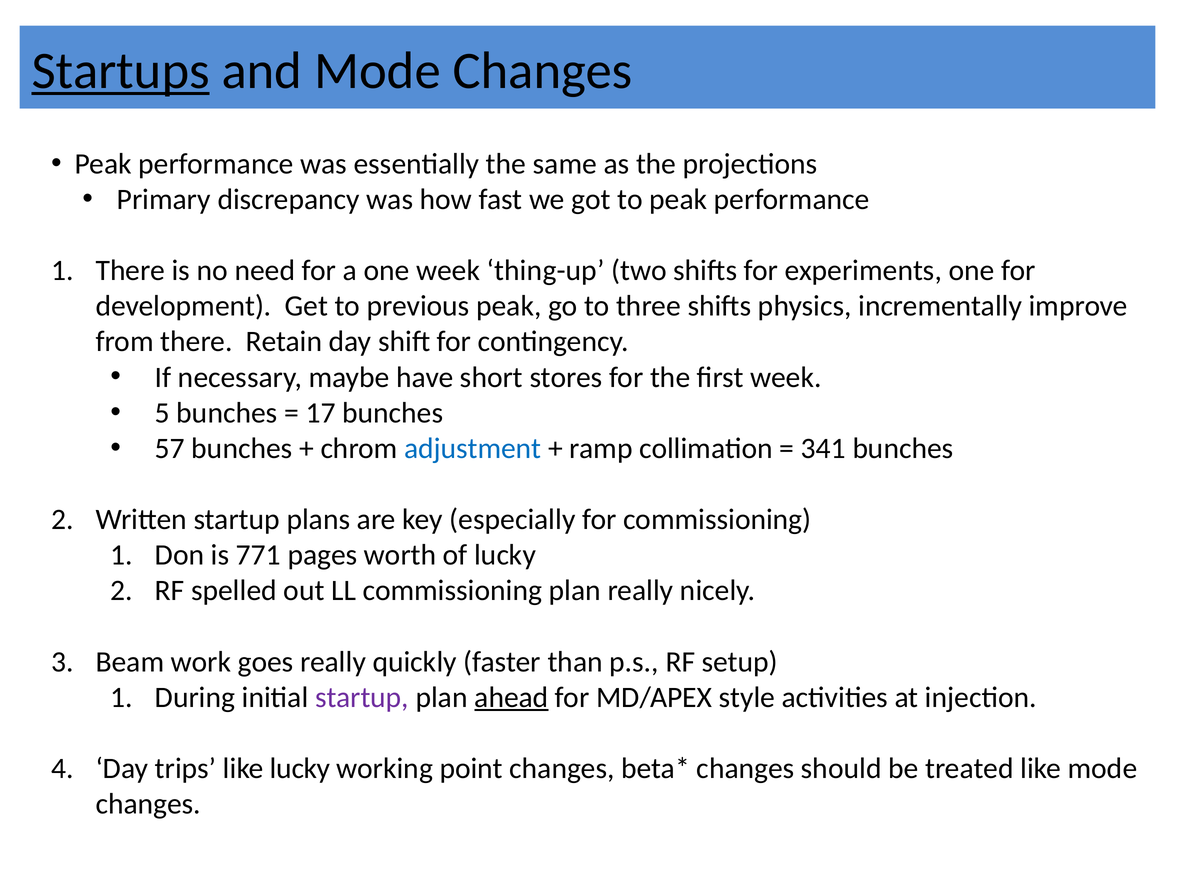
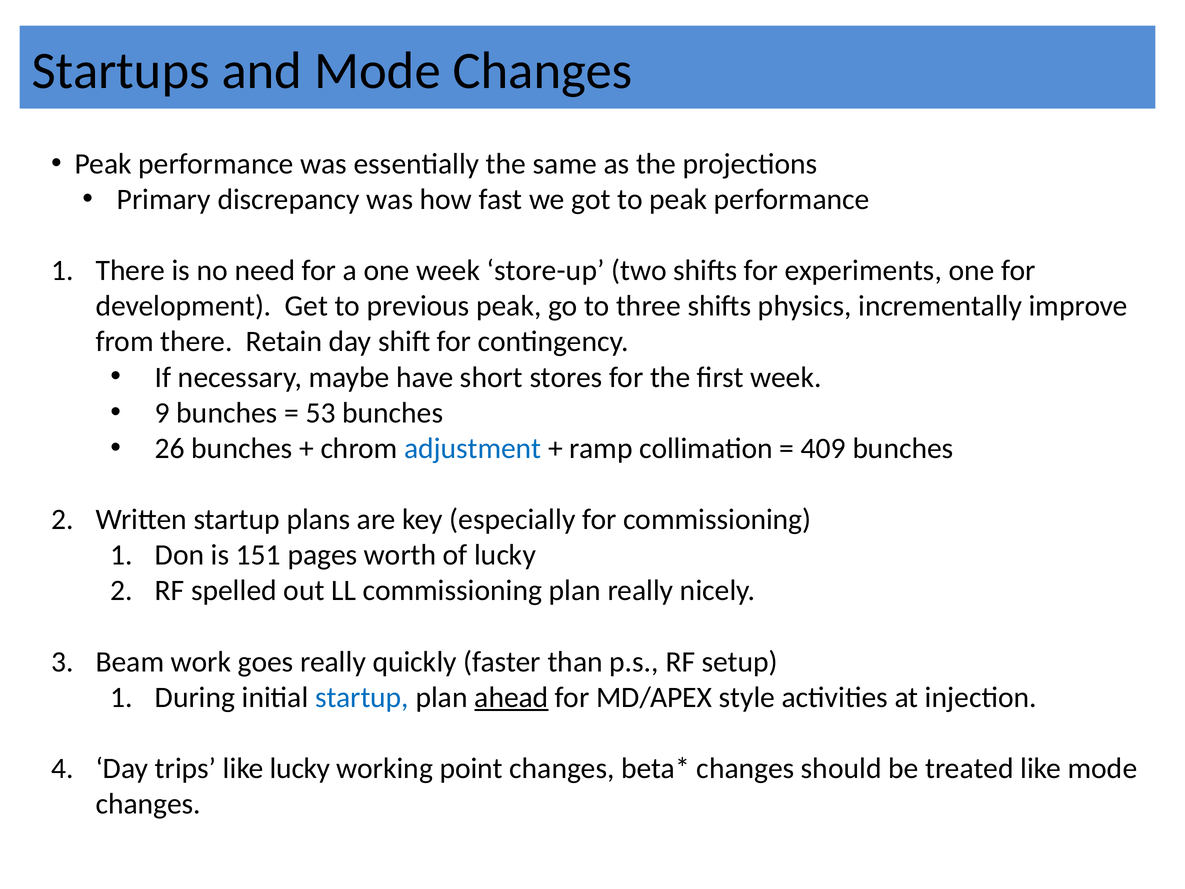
Startups underline: present -> none
thing-up: thing-up -> store-up
5: 5 -> 9
17: 17 -> 53
57: 57 -> 26
341: 341 -> 409
771: 771 -> 151
startup at (362, 697) colour: purple -> blue
